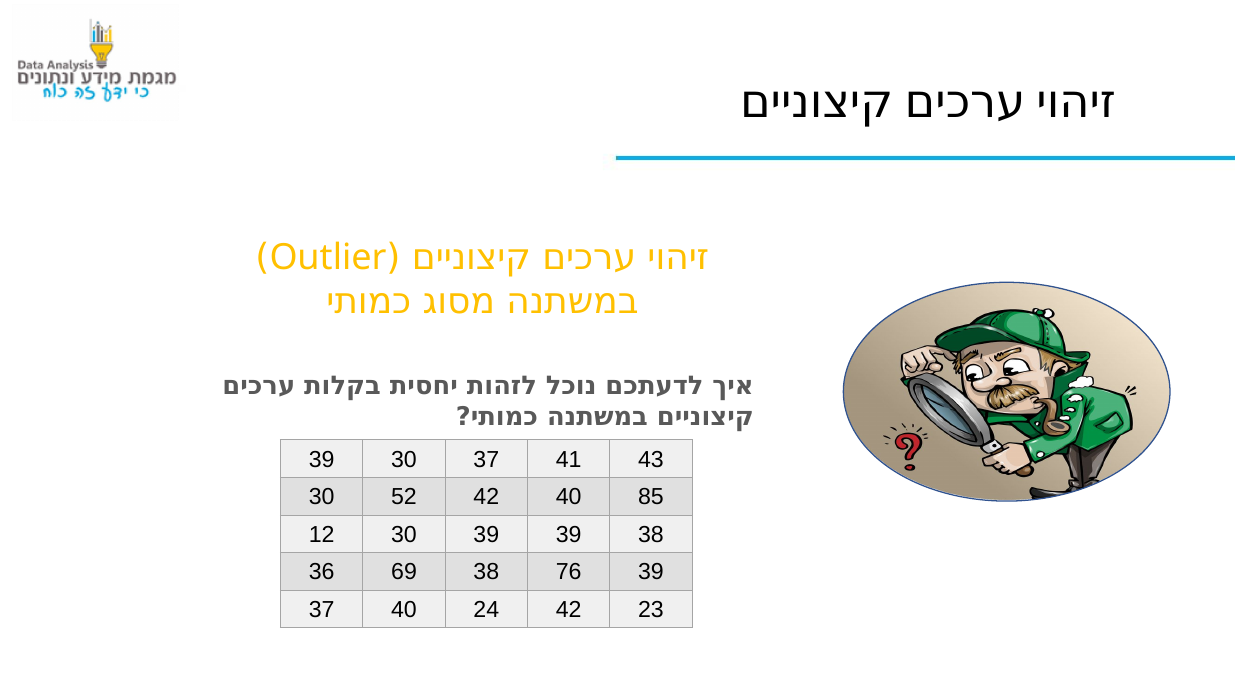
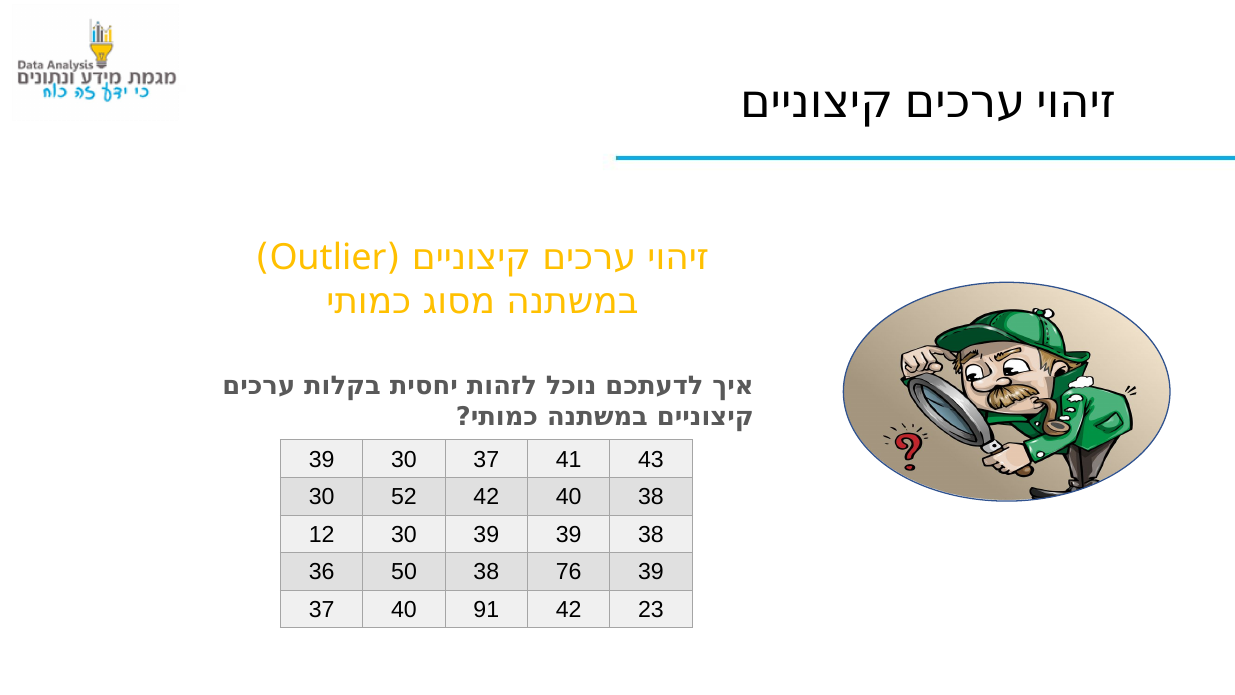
40 85: 85 -> 38
69: 69 -> 50
24: 24 -> 91
